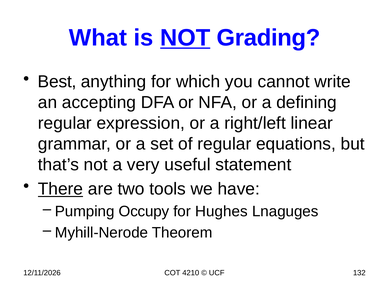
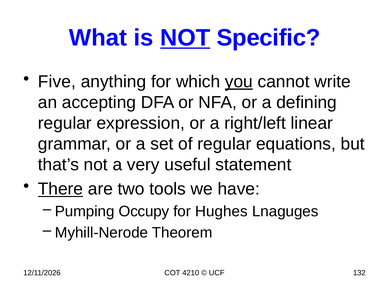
Grading: Grading -> Specific
Best: Best -> Five
you underline: none -> present
